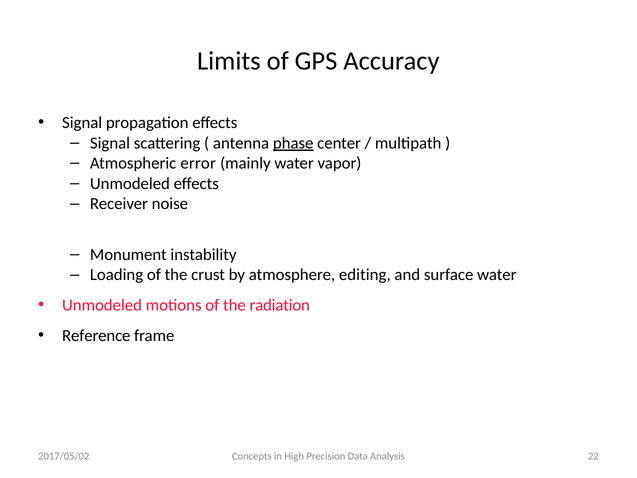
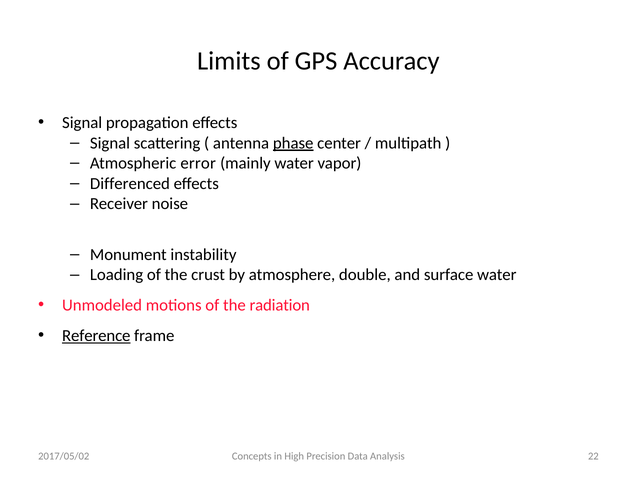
Unmodeled at (130, 184): Unmodeled -> Differenced
editing: editing -> double
Reference underline: none -> present
